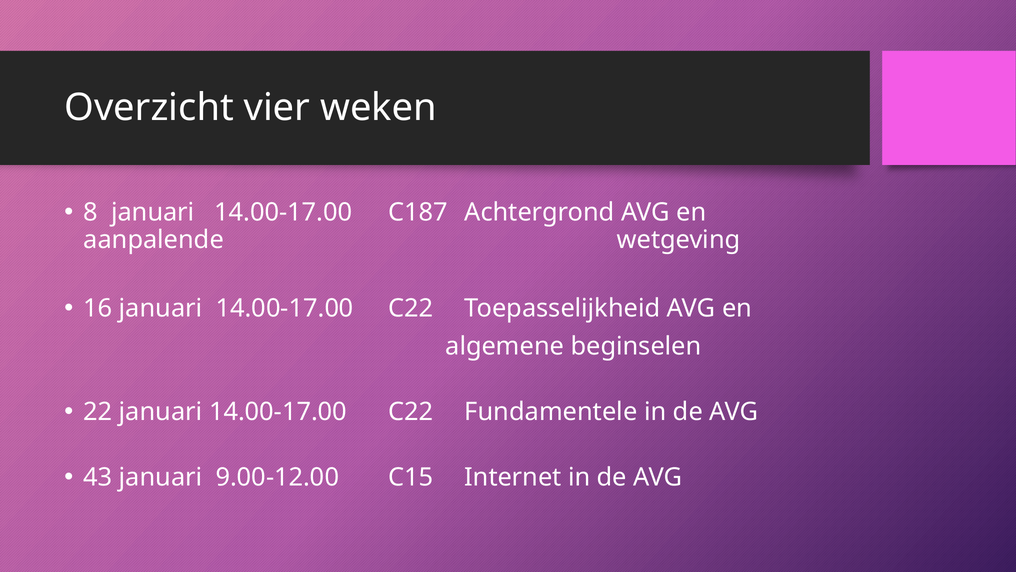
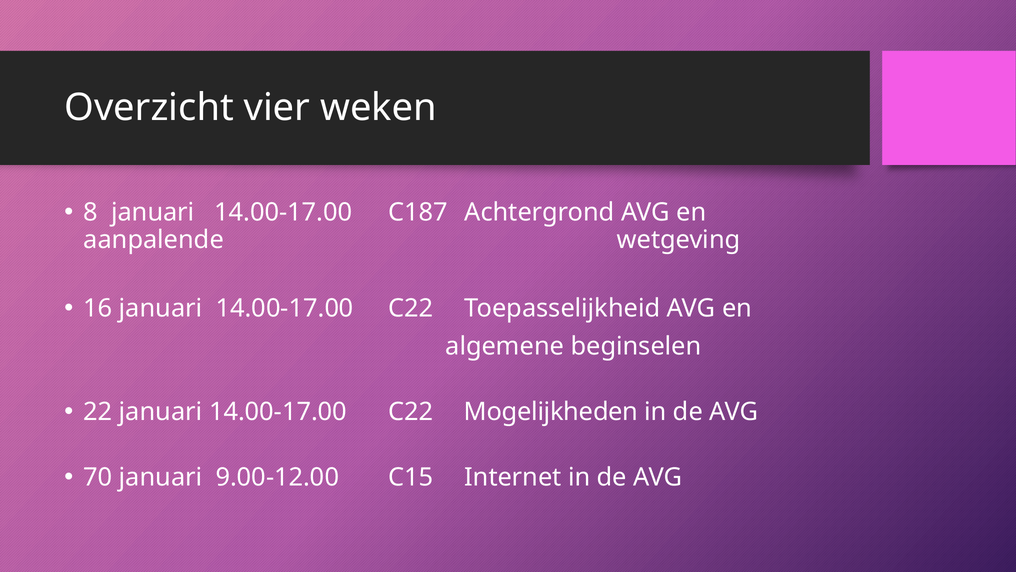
Fundamentele: Fundamentele -> Mogelijkheden
43: 43 -> 70
